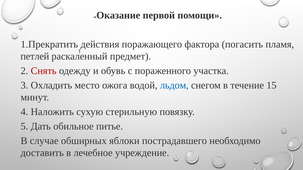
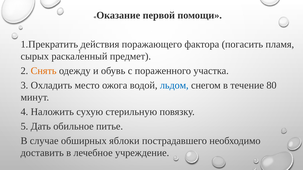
петлей: петлей -> сырых
Снять colour: red -> orange
15: 15 -> 80
